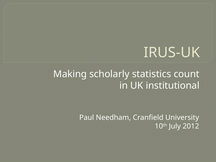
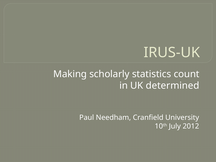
institutional: institutional -> determined
